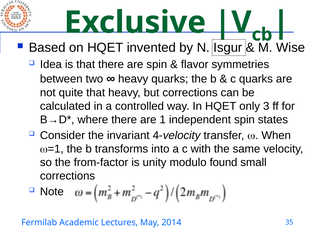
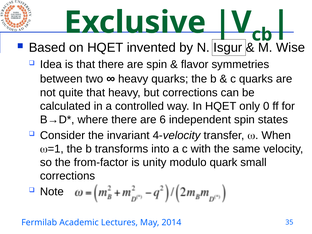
3: 3 -> 0
1: 1 -> 6
found: found -> quark
